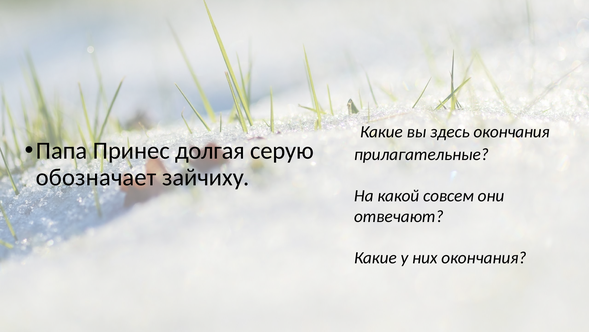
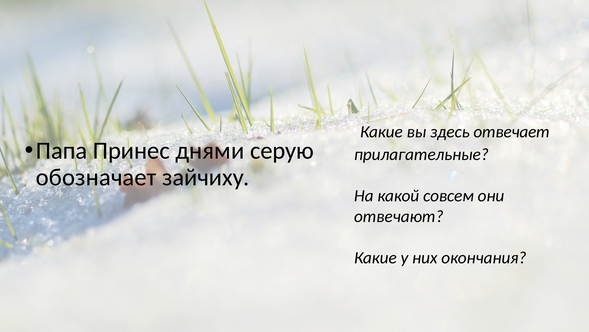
здесь окончания: окончания -> отвечает
долгая: долгая -> днями
